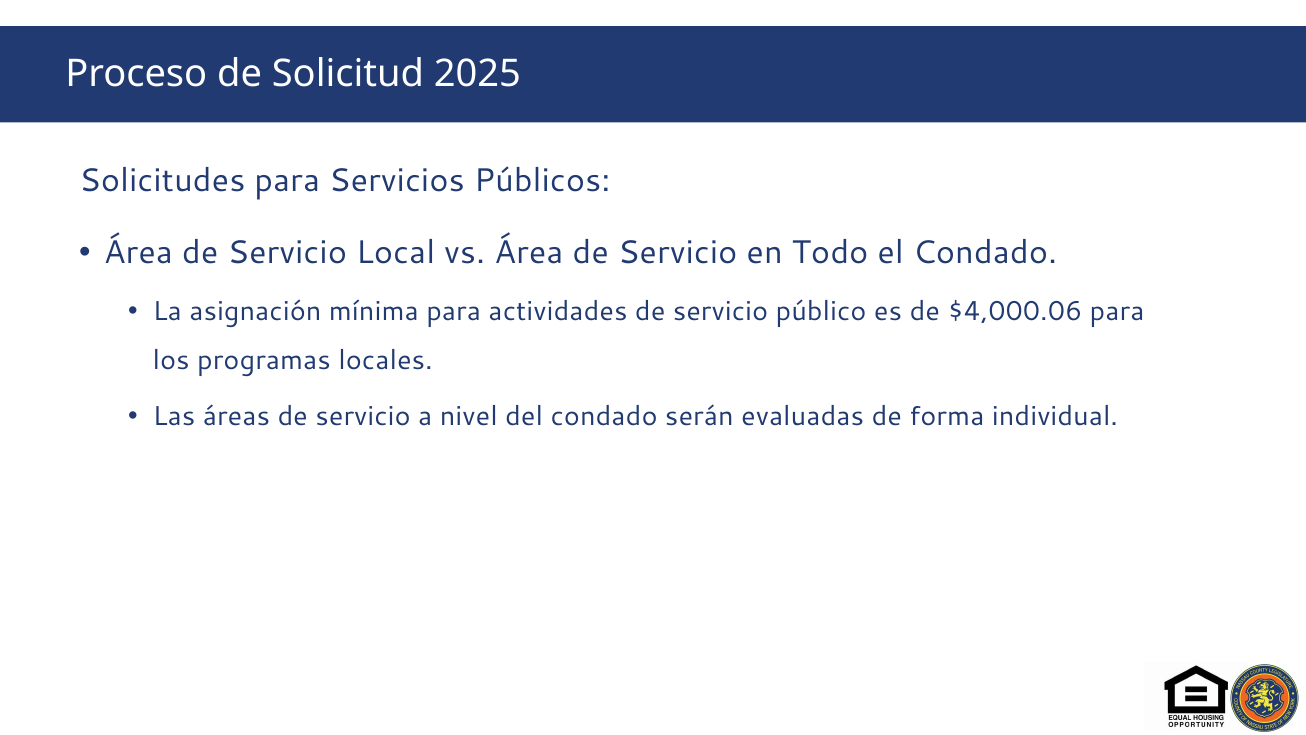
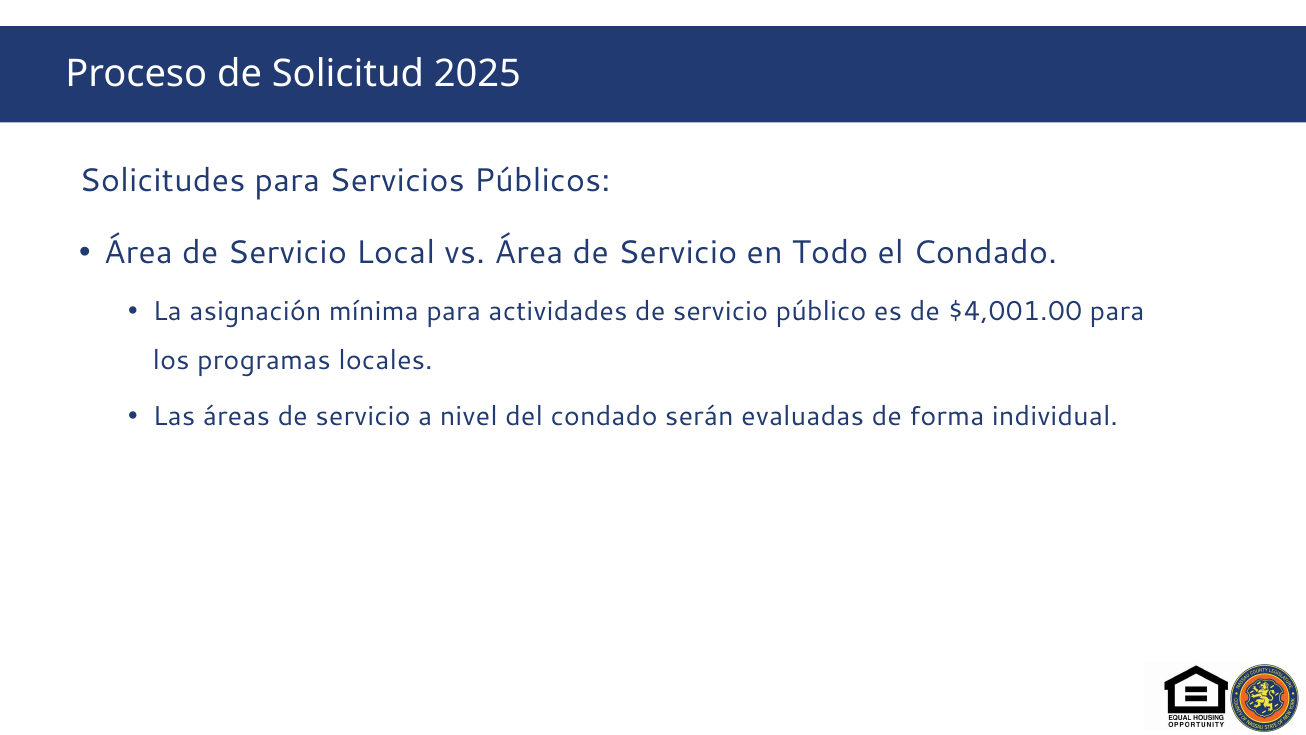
$4,000.06: $4,000.06 -> $4,001.00
